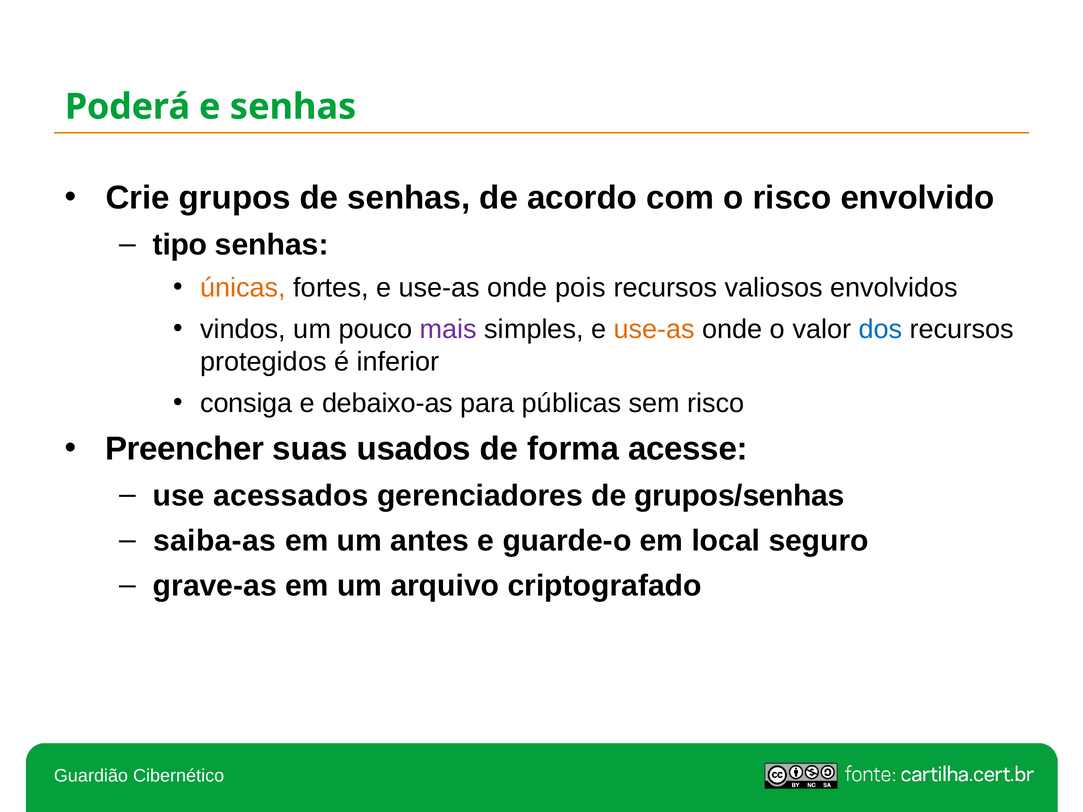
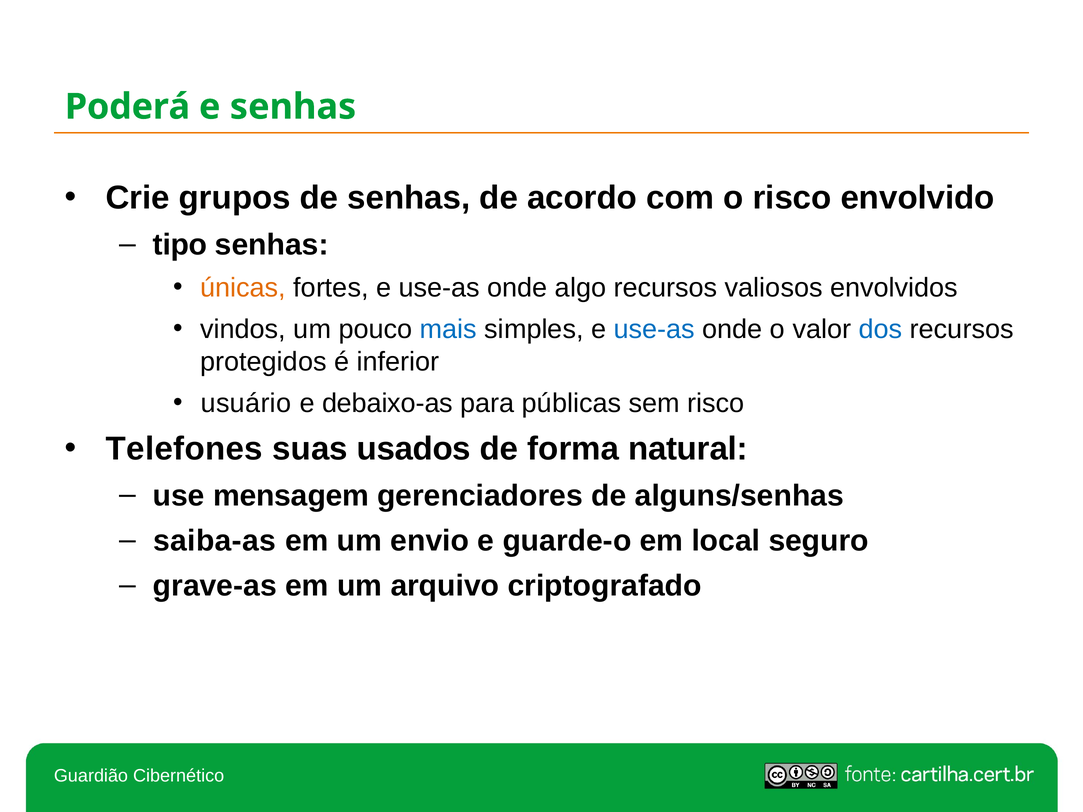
pois: pois -> algo
mais colour: purple -> blue
use-as at (654, 330) colour: orange -> blue
consiga: consiga -> usuário
Preencher: Preencher -> Telefones
acesse: acesse -> natural
acessados: acessados -> mensagem
grupos/senhas: grupos/senhas -> alguns/senhas
antes: antes -> envio
